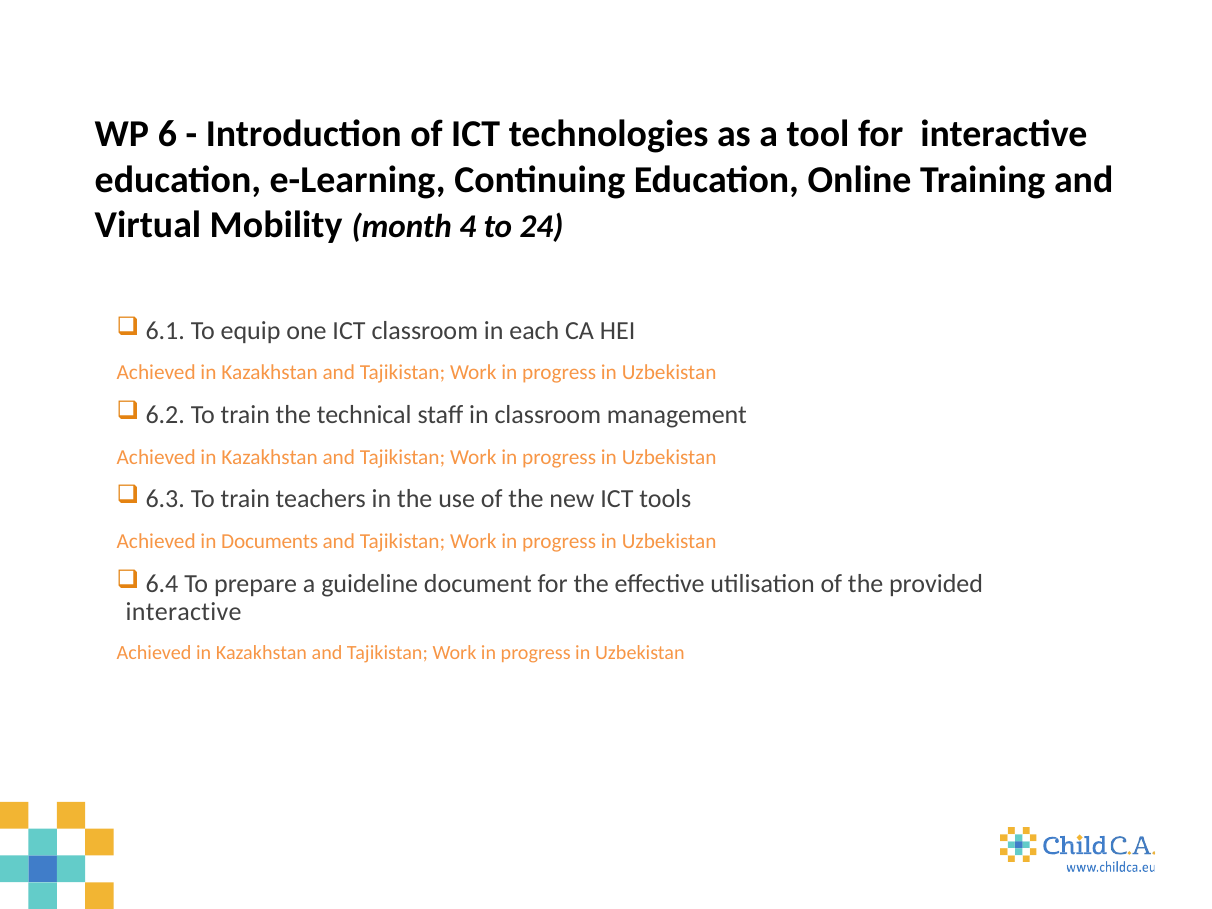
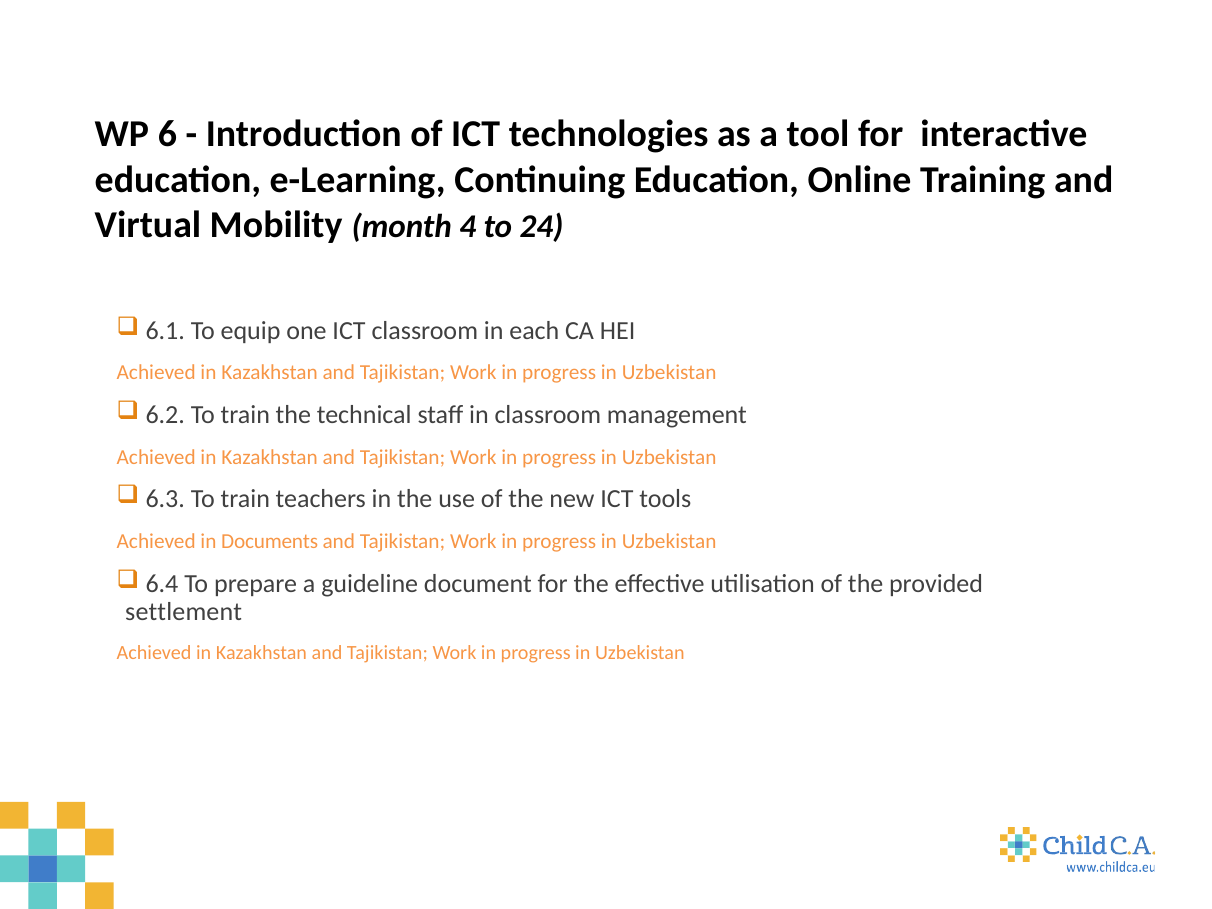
interactive at (184, 612): interactive -> settlement
